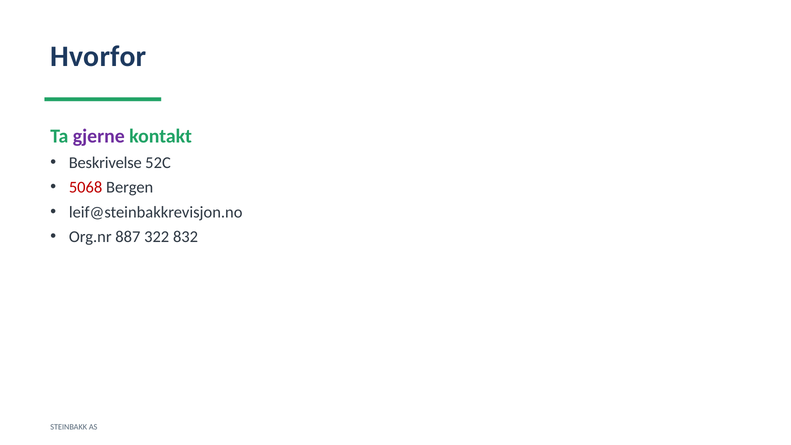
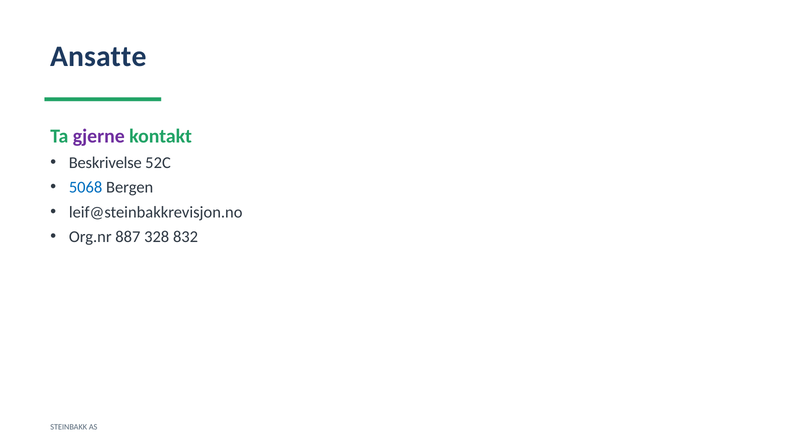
Hvorfor: Hvorfor -> Ansatte
5068 colour: red -> blue
322: 322 -> 328
